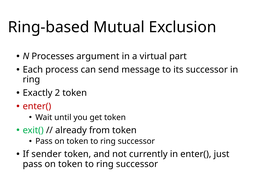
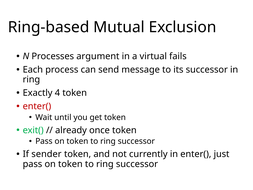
part: part -> fails
2: 2 -> 4
from: from -> once
